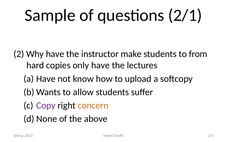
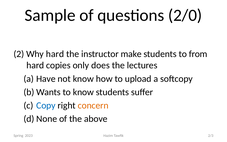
2/1: 2/1 -> 2/0
Why have: have -> hard
only have: have -> does
to allow: allow -> know
Copy colour: purple -> blue
